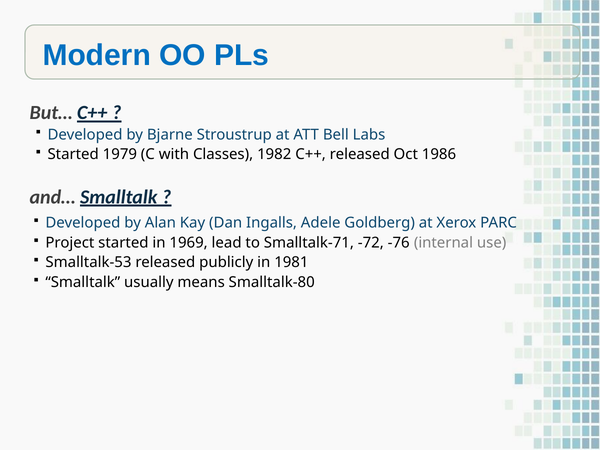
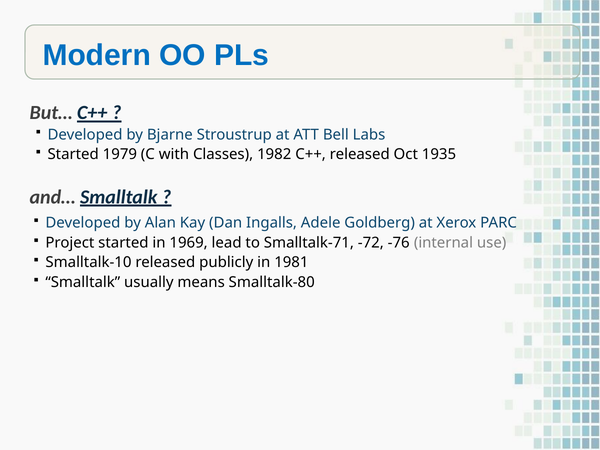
1986: 1986 -> 1935
Smalltalk-53: Smalltalk-53 -> Smalltalk-10
